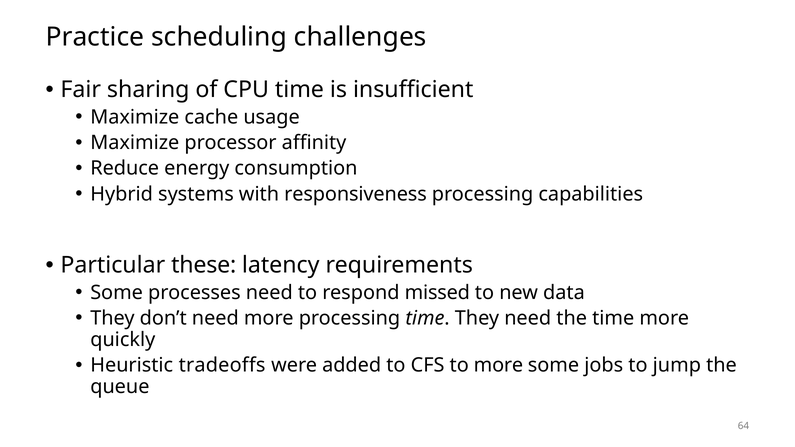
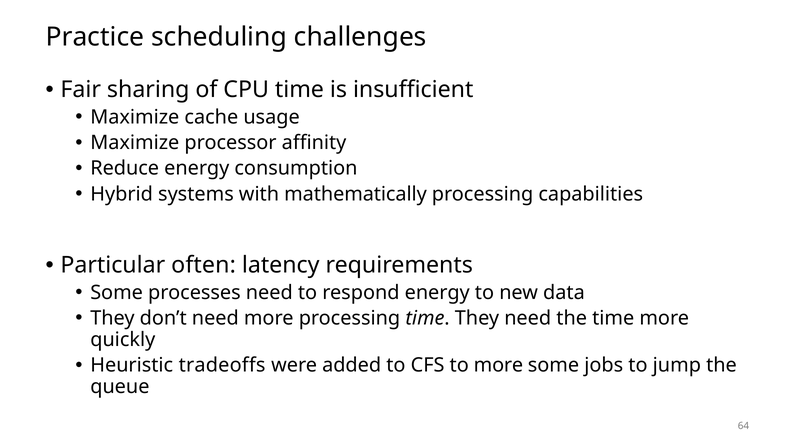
responsiveness: responsiveness -> mathematically
these: these -> often
respond missed: missed -> energy
